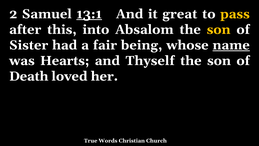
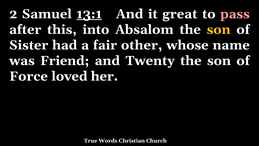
pass colour: yellow -> pink
being: being -> other
name underline: present -> none
Hearts: Hearts -> Friend
Thyself: Thyself -> Twenty
Death: Death -> Force
